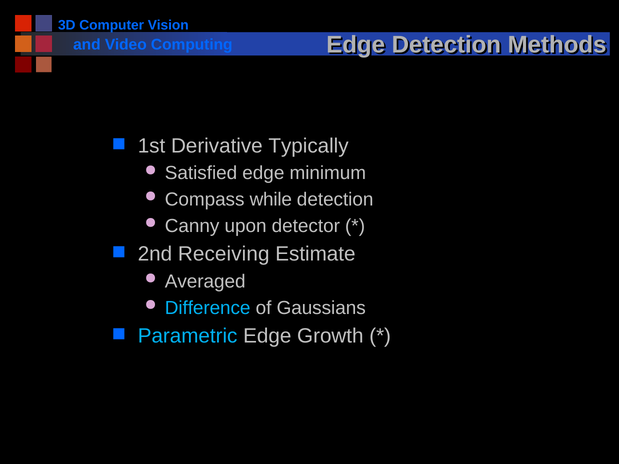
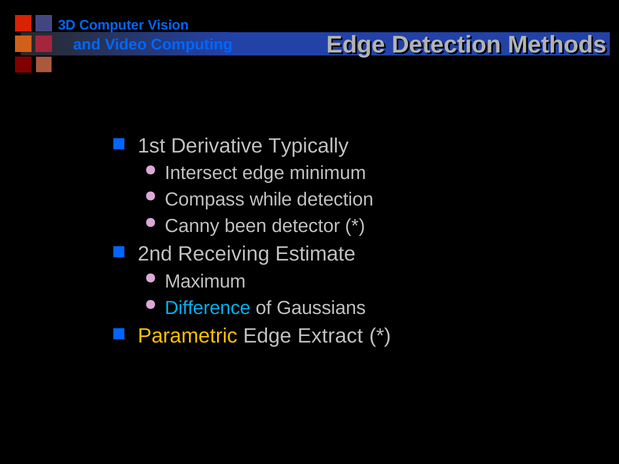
Satisfied: Satisfied -> Intersect
upon: upon -> been
Averaged: Averaged -> Maximum
Parametric colour: light blue -> yellow
Growth: Growth -> Extract
